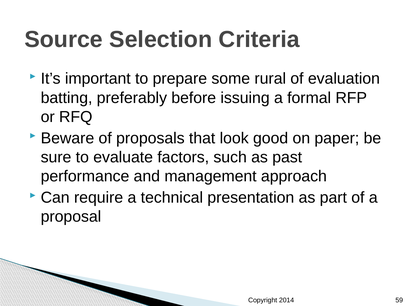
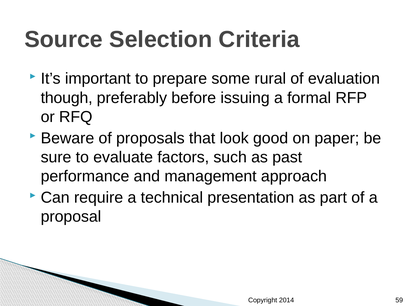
batting: batting -> though
